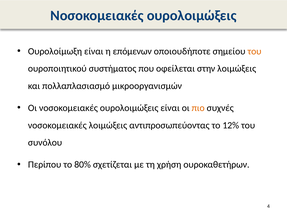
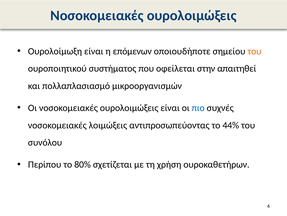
στην λοιμώξεις: λοιμώξεις -> απαιτηθεί
πιο colour: orange -> blue
12%: 12% -> 44%
